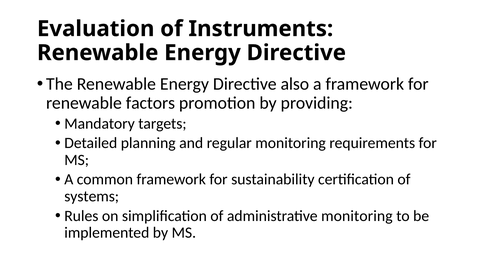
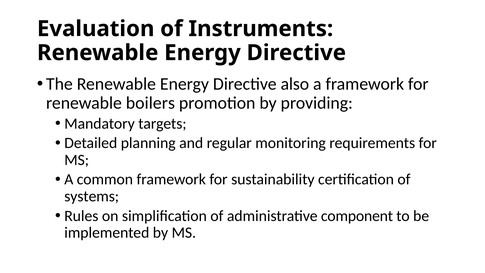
factors: factors -> boilers
administrative monitoring: monitoring -> component
